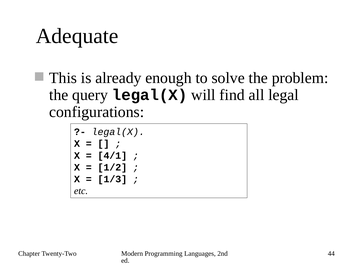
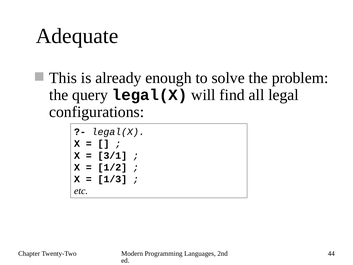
4/1: 4/1 -> 3/1
